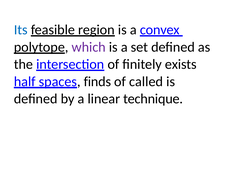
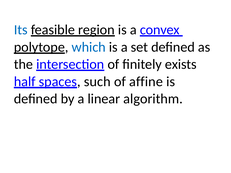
which colour: purple -> blue
finds: finds -> such
called: called -> affine
technique: technique -> algorithm
